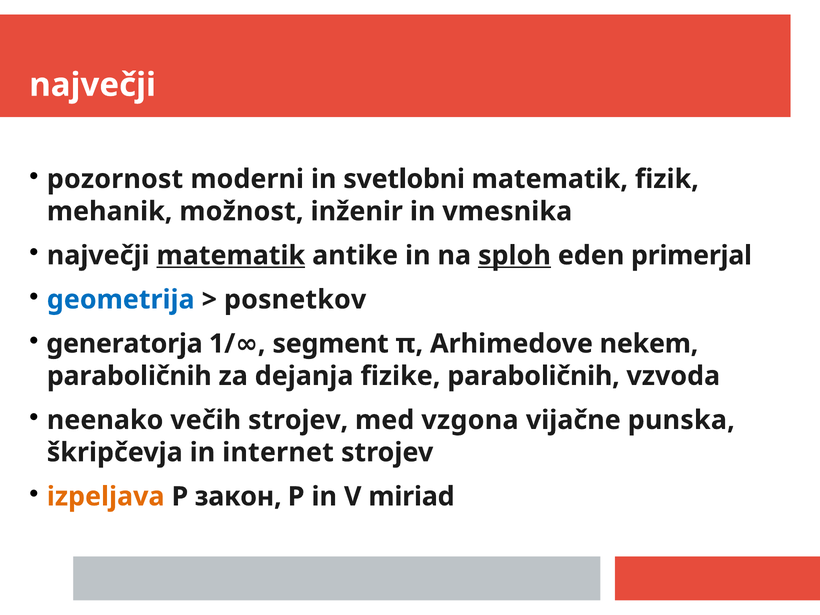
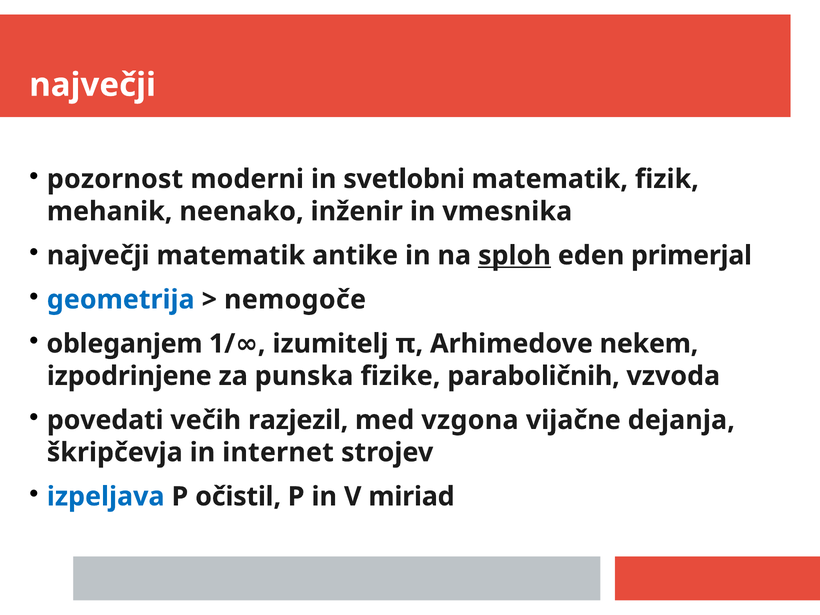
možnost: možnost -> neenako
matematik at (231, 255) underline: present -> none
posnetkov: posnetkov -> nemogoče
generatorja: generatorja -> obleganjem
segment: segment -> izumitelj
paraboličnih at (129, 376): paraboličnih -> izpodrinjene
dejanja: dejanja -> punska
neenako: neenako -> povedati
večih strojev: strojev -> razjezil
punska: punska -> dejanja
izpeljava colour: orange -> blue
закон: закон -> očistil
